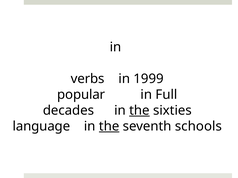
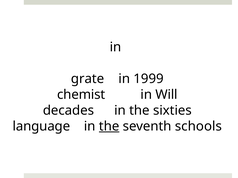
verbs: verbs -> grate
popular: popular -> chemist
Full: Full -> Will
the at (139, 111) underline: present -> none
